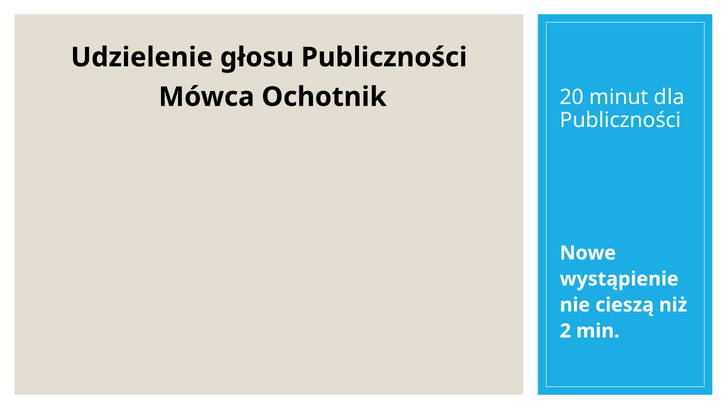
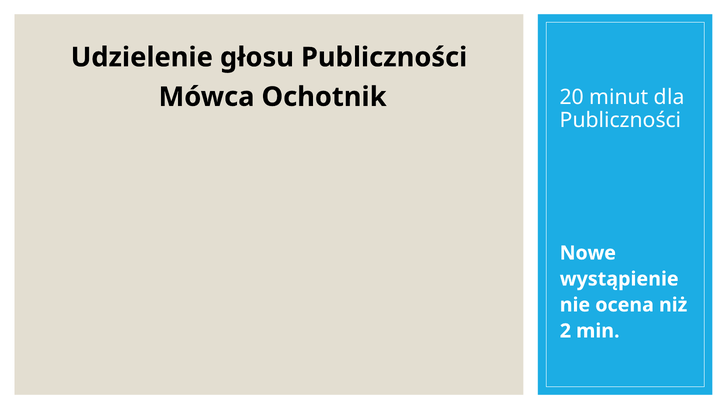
cieszą: cieszą -> ocena
